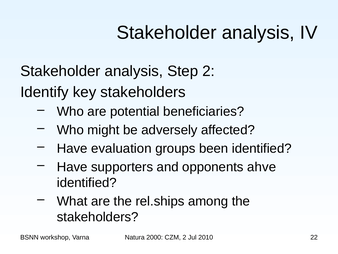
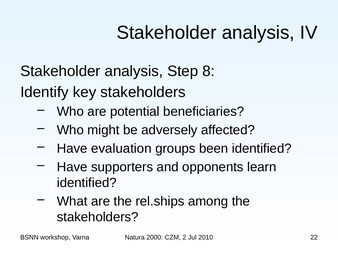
Step 2: 2 -> 8
ahve: ahve -> learn
